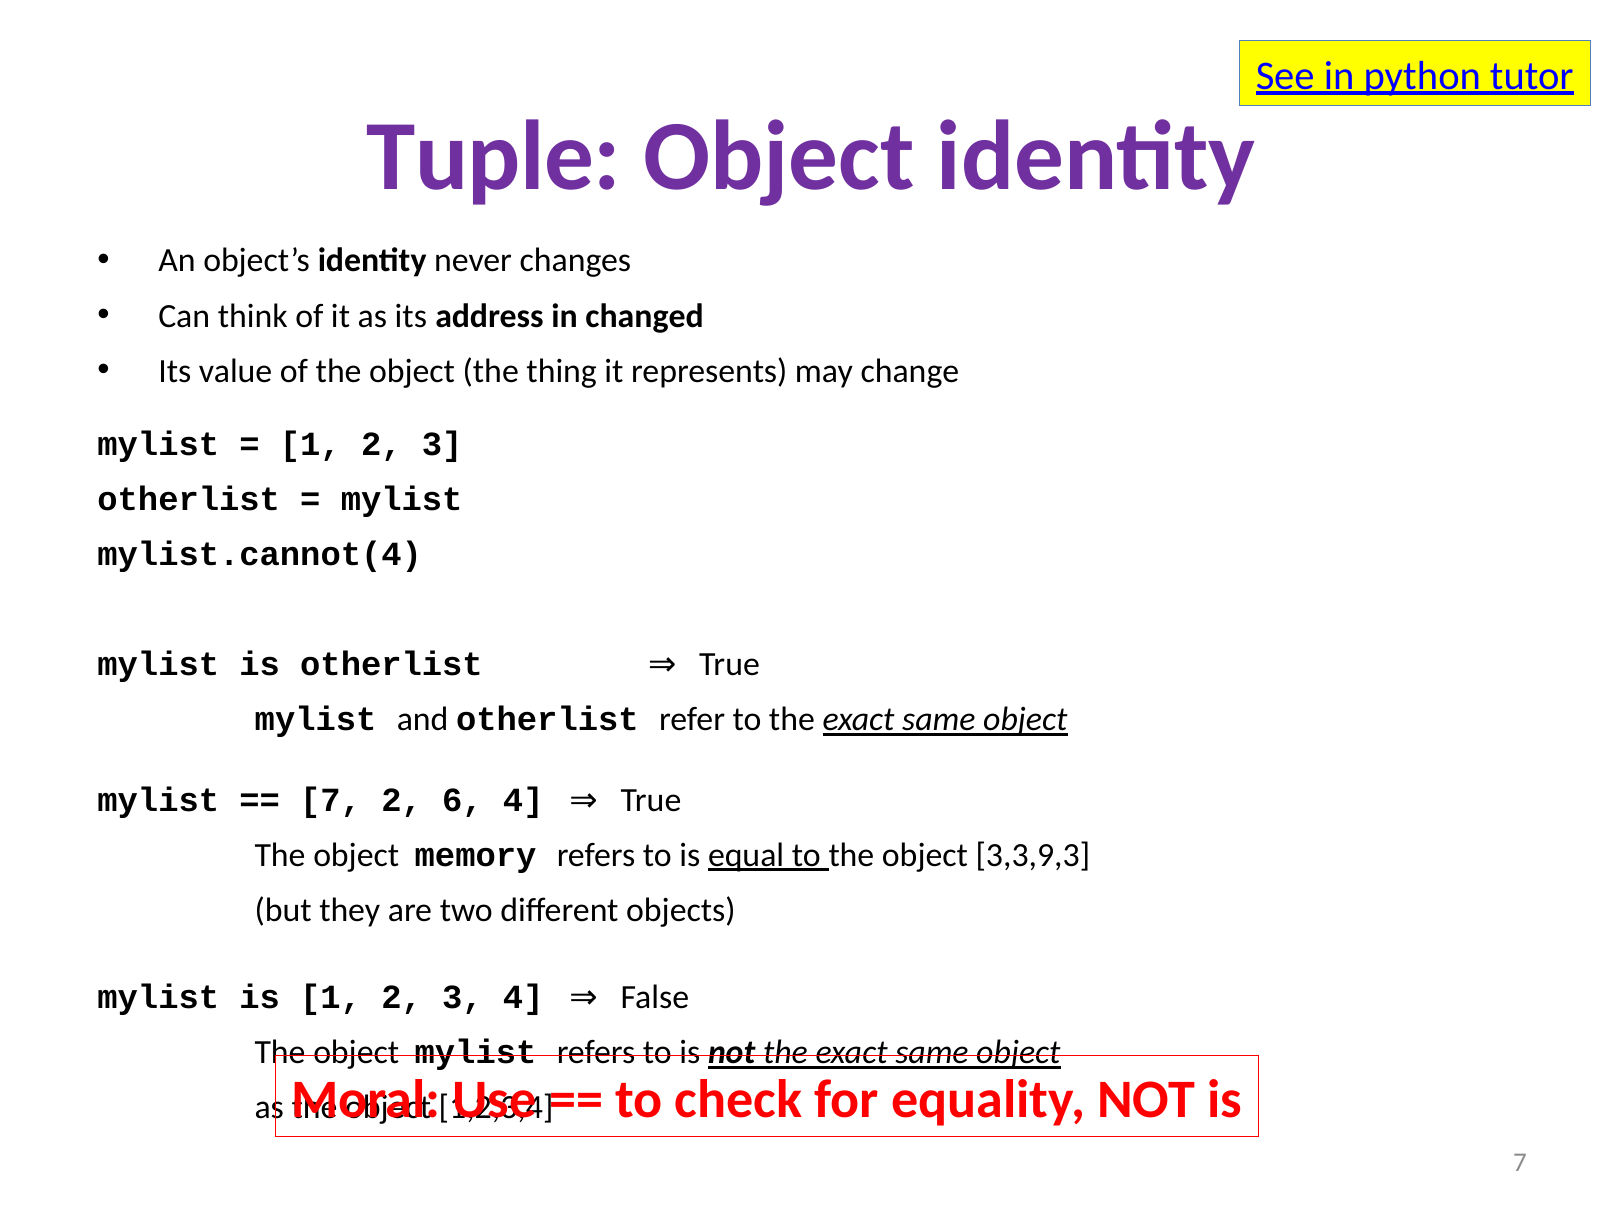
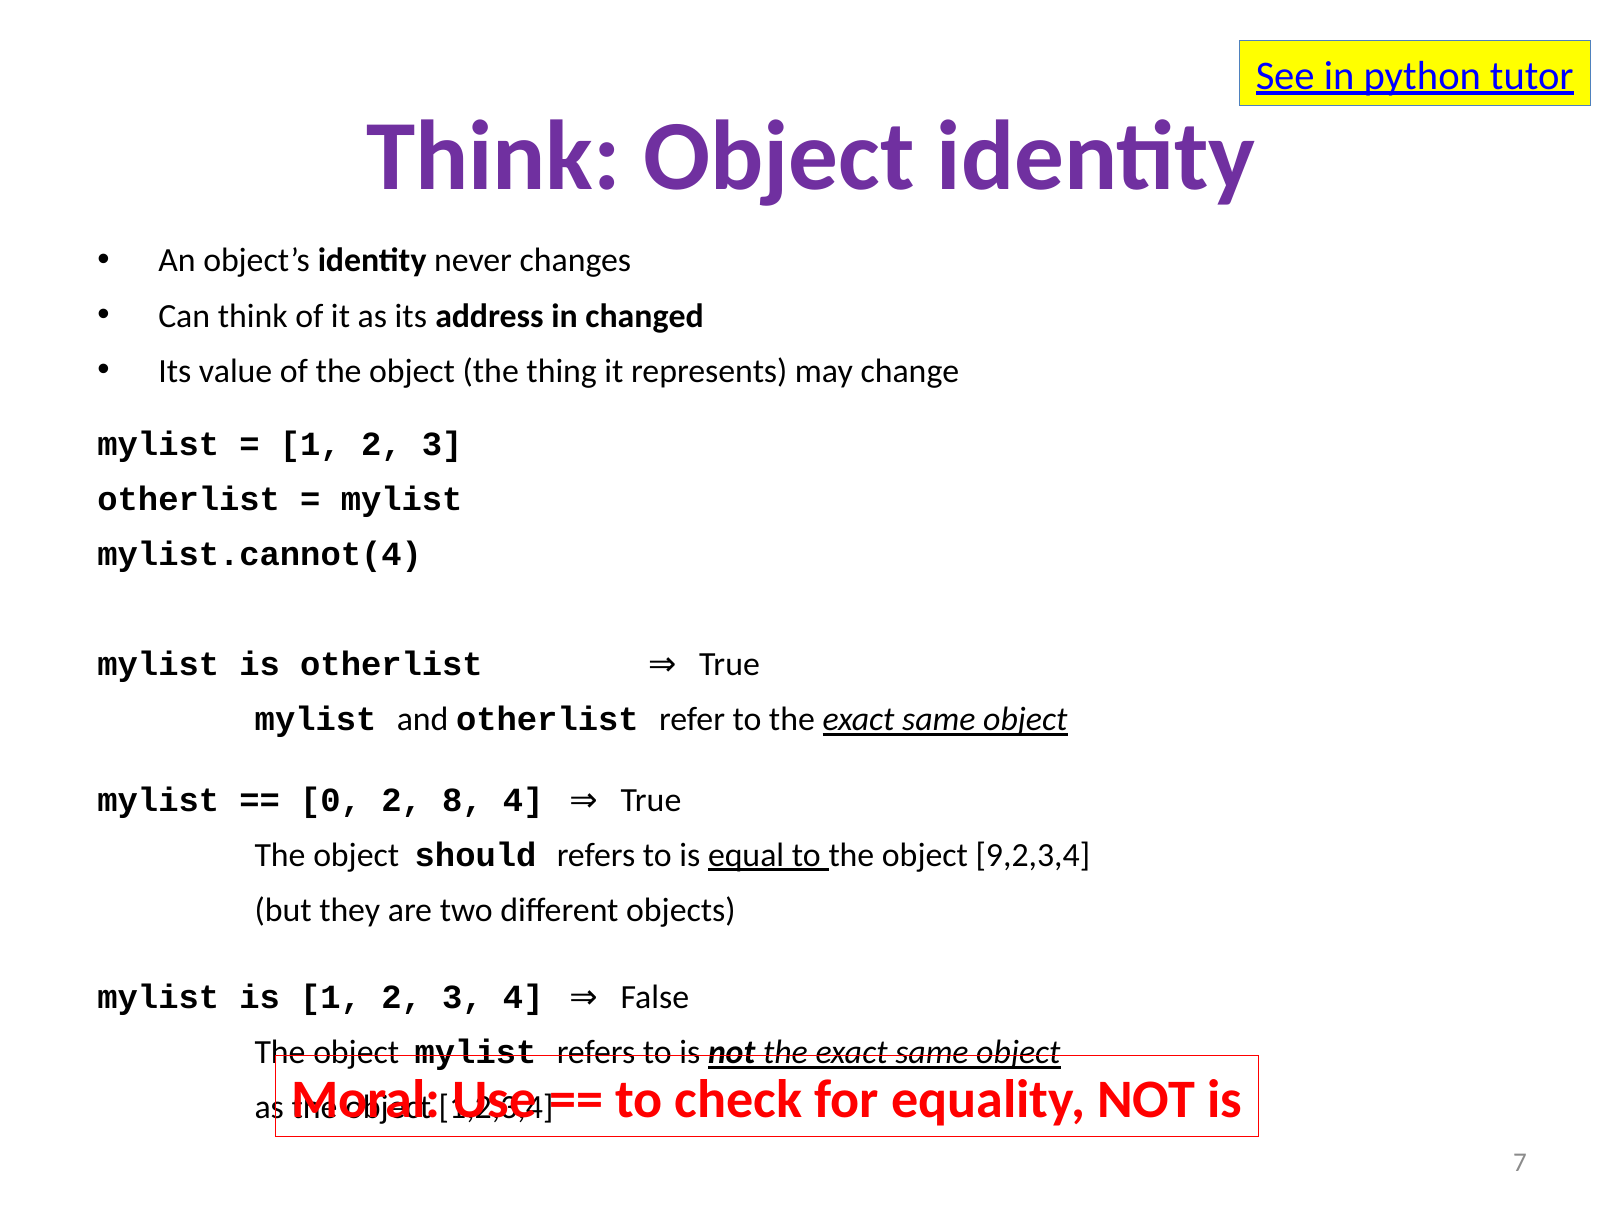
Tuple at (494, 157): Tuple -> Think
7 at (331, 800): 7 -> 0
6: 6 -> 8
memory: memory -> should
3,3,9,3: 3,3,9,3 -> 9,2,3,4
